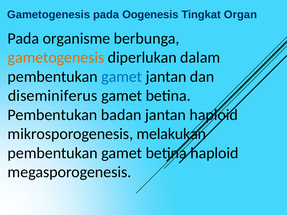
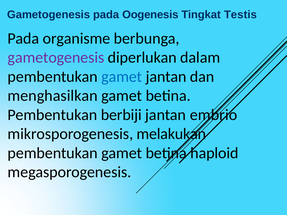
Organ: Organ -> Testis
gametogenesis at (56, 58) colour: orange -> purple
diseminiferus: diseminiferus -> menghasilkan
badan: badan -> berbiji
jantan haploid: haploid -> embrio
